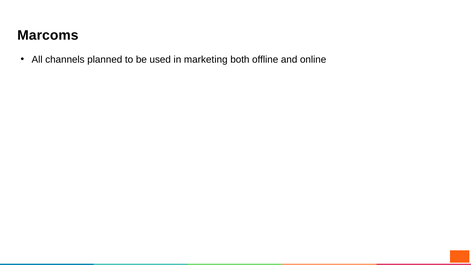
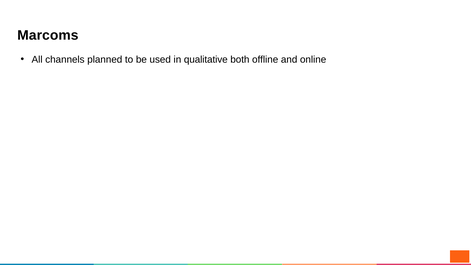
marketing: marketing -> qualitative
